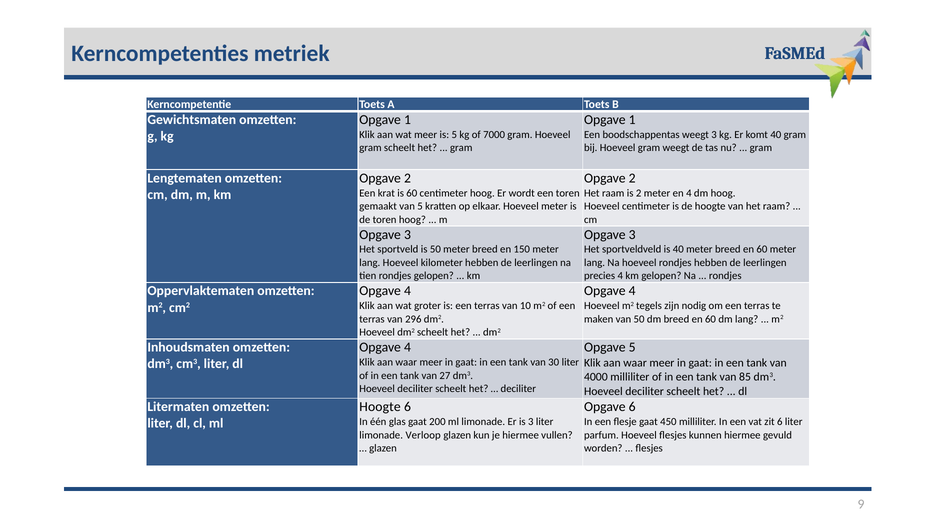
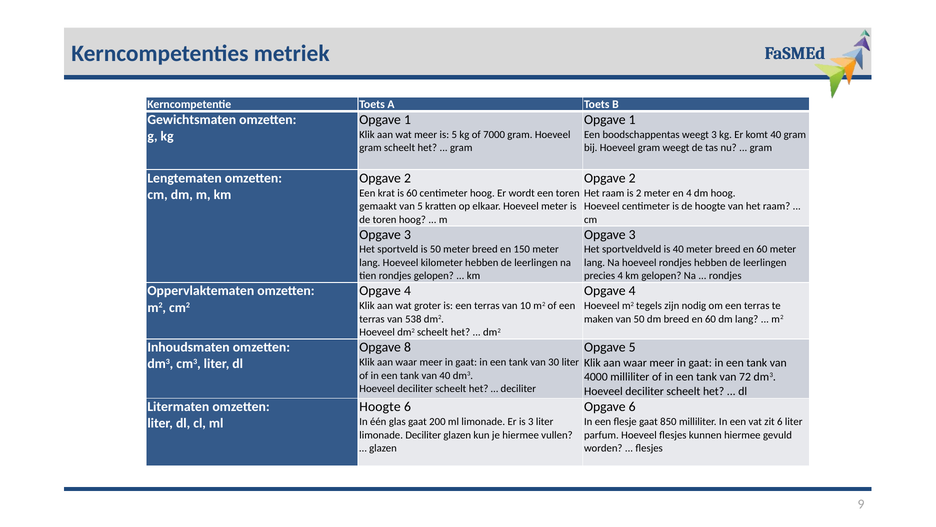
296: 296 -> 538
4 at (407, 347): 4 -> 8
van 27: 27 -> 40
85: 85 -> 72
450: 450 -> 850
limonade Verloop: Verloop -> Deciliter
